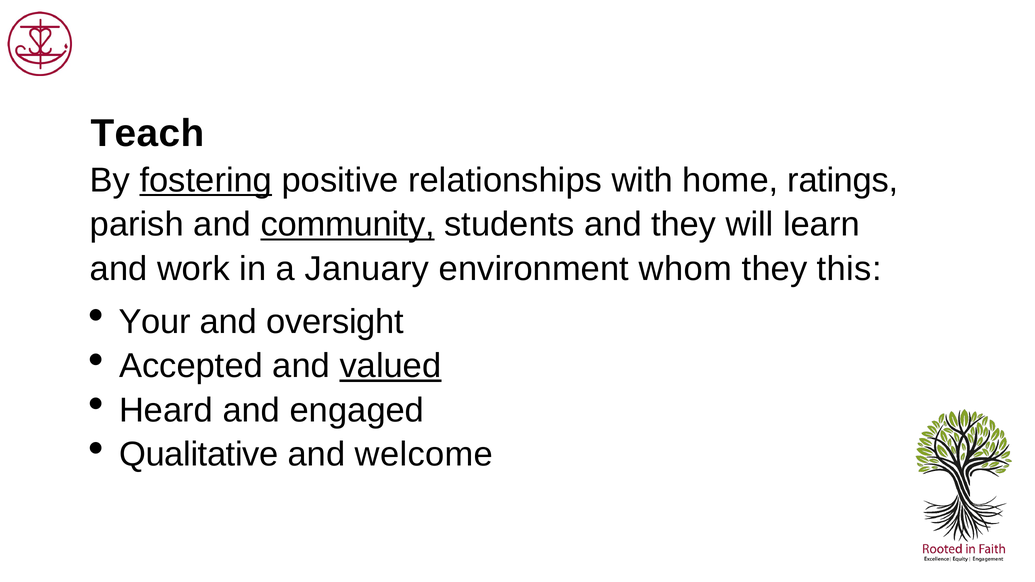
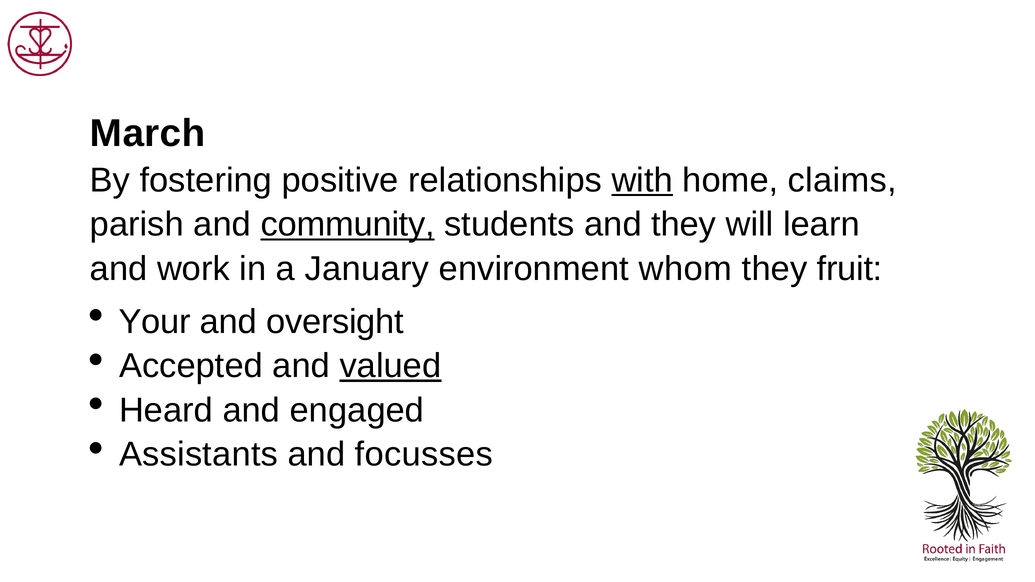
Teach: Teach -> March
fostering underline: present -> none
with underline: none -> present
ratings: ratings -> claims
this: this -> fruit
Qualitative: Qualitative -> Assistants
welcome: welcome -> focusses
